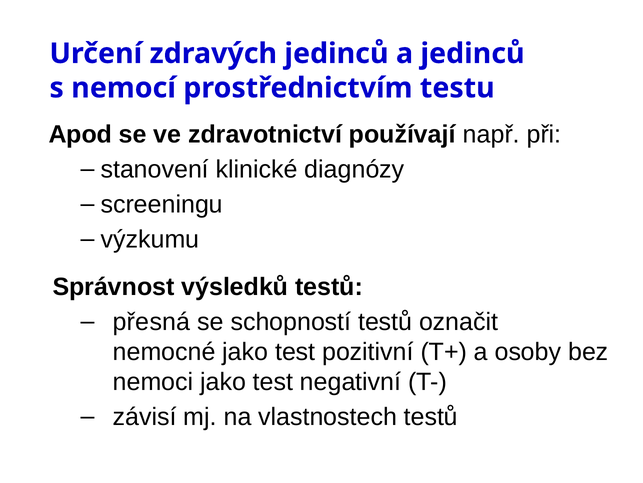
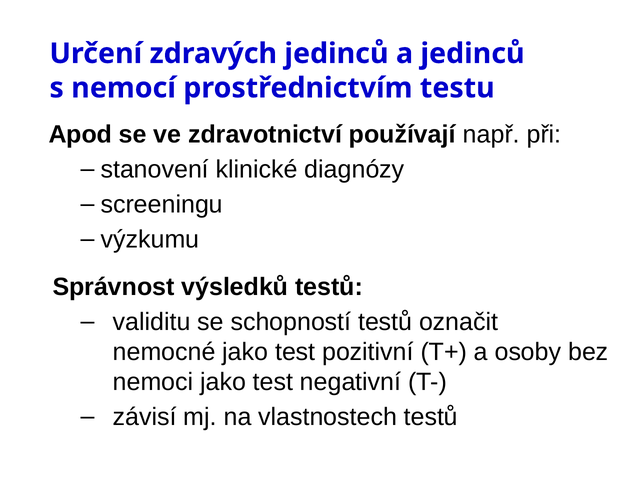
přesná: přesná -> validitu
